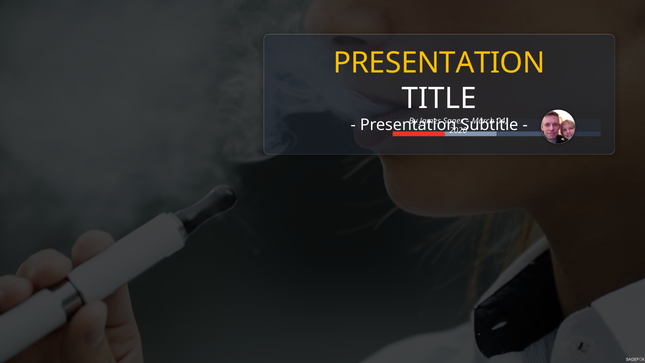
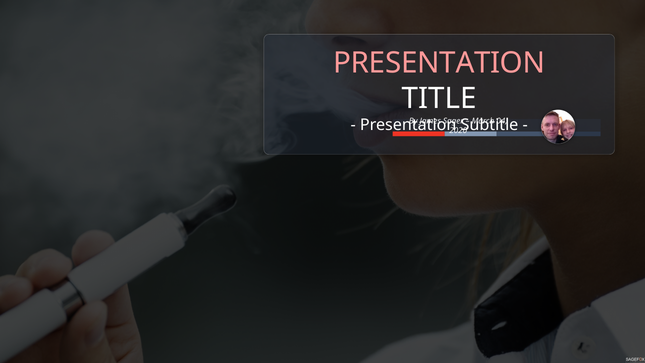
PRESENTATION at (439, 63) colour: yellow -> pink
